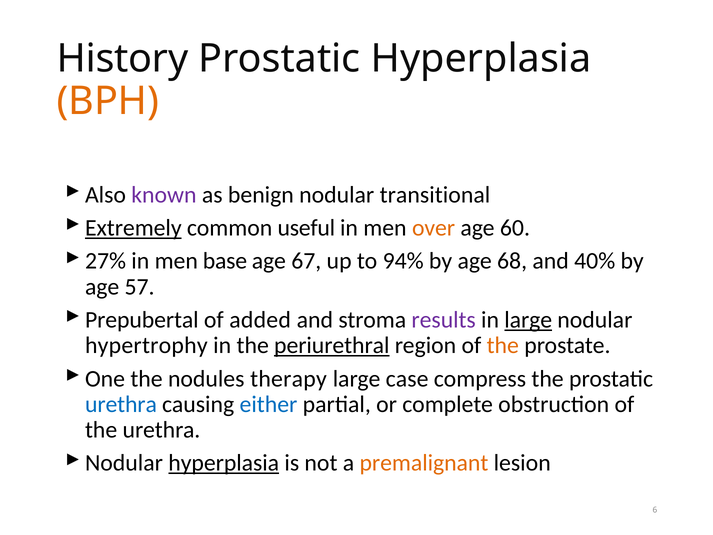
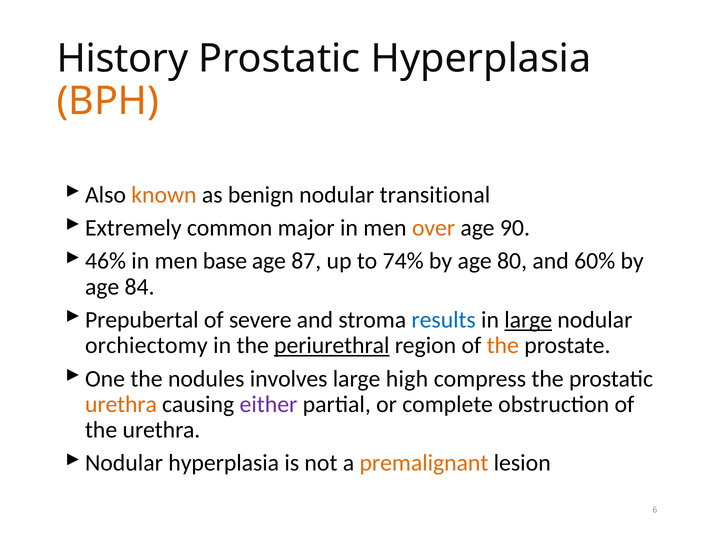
known colour: purple -> orange
Extremely underline: present -> none
useful: useful -> major
60: 60 -> 90
27%: 27% -> 46%
67: 67 -> 87
94%: 94% -> 74%
68: 68 -> 80
40%: 40% -> 60%
57: 57 -> 84
added: added -> severe
results colour: purple -> blue
hypertrophy: hypertrophy -> orchiectomy
therapy: therapy -> involves
case: case -> high
urethra at (121, 404) colour: blue -> orange
either colour: blue -> purple
hyperplasia at (224, 463) underline: present -> none
